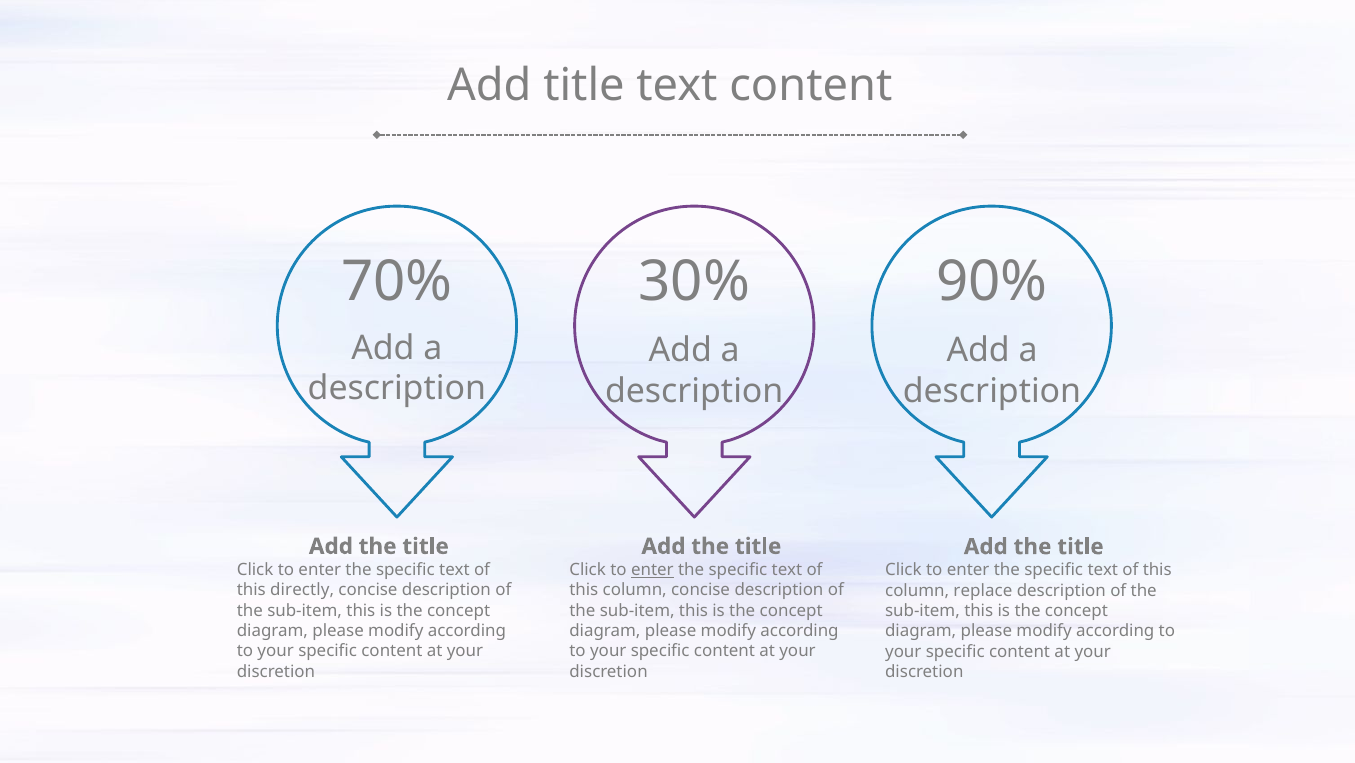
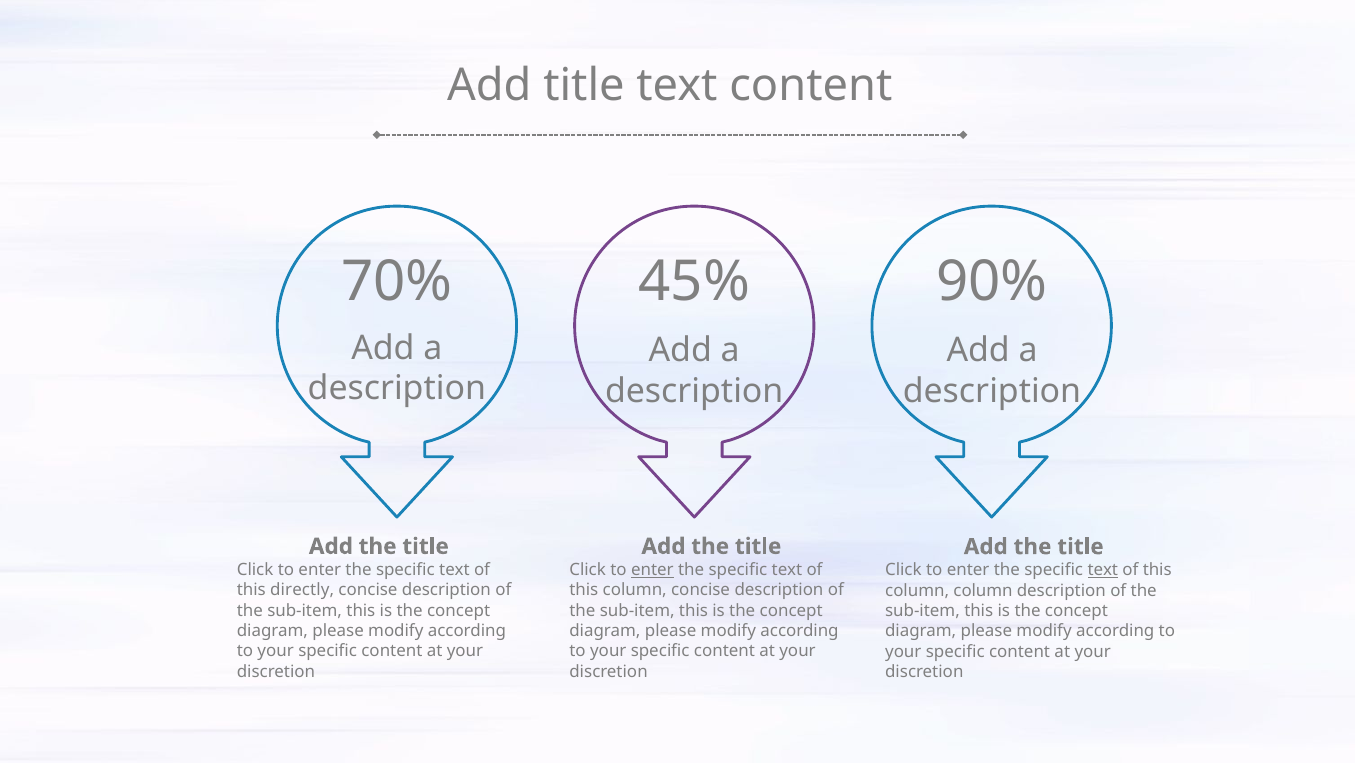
30%: 30% -> 45%
text at (1103, 570) underline: none -> present
column replace: replace -> column
